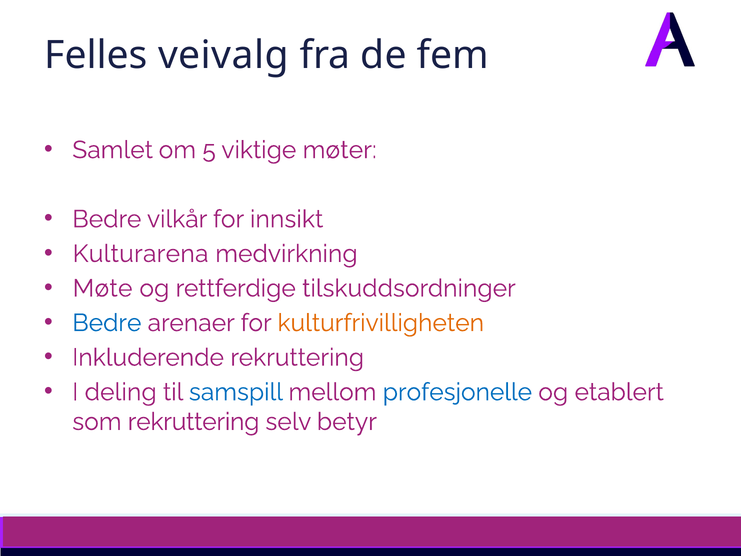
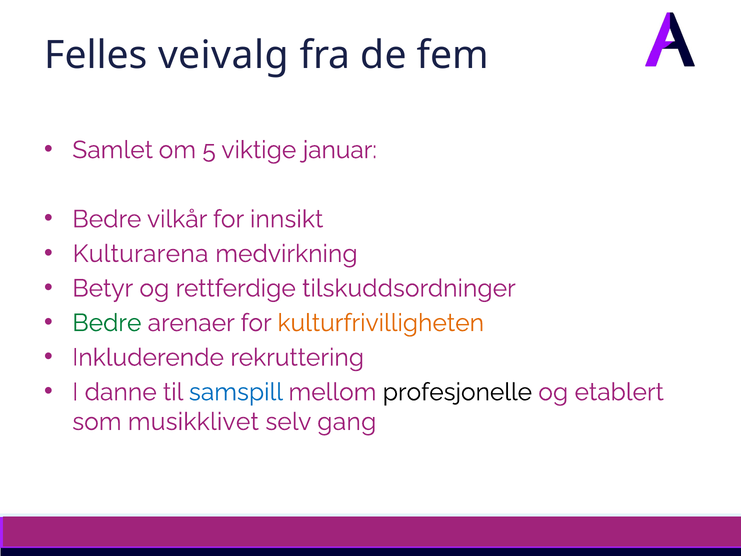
møter: møter -> januar
Møte: Møte -> Betyr
Bedre at (107, 323) colour: blue -> green
deling: deling -> danne
profesjonelle colour: blue -> black
som rekruttering: rekruttering -> musikklivet
betyr: betyr -> gang
